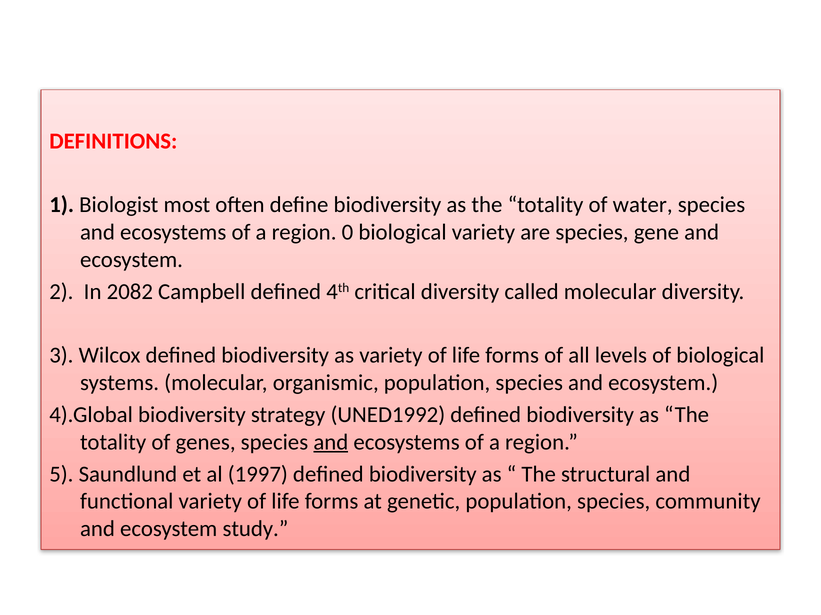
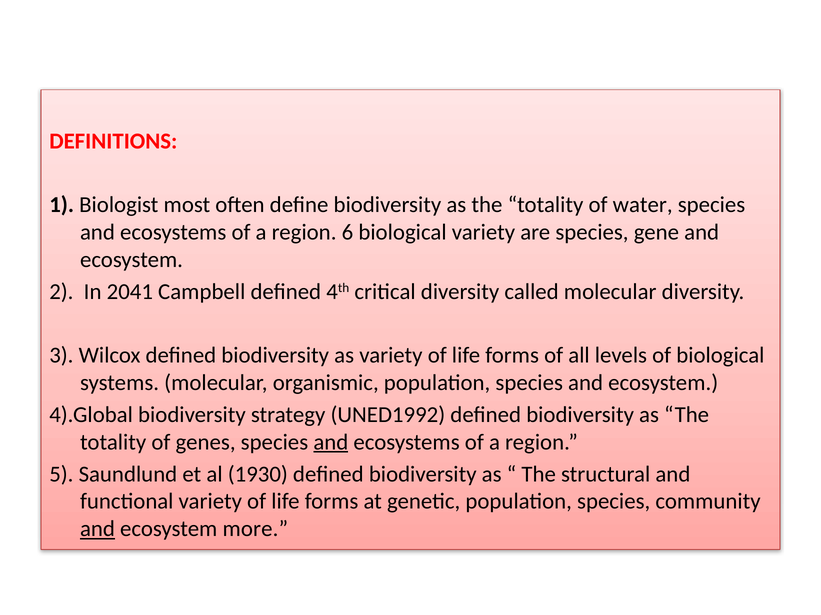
0: 0 -> 6
2082: 2082 -> 2041
1997: 1997 -> 1930
and at (97, 529) underline: none -> present
study: study -> more
